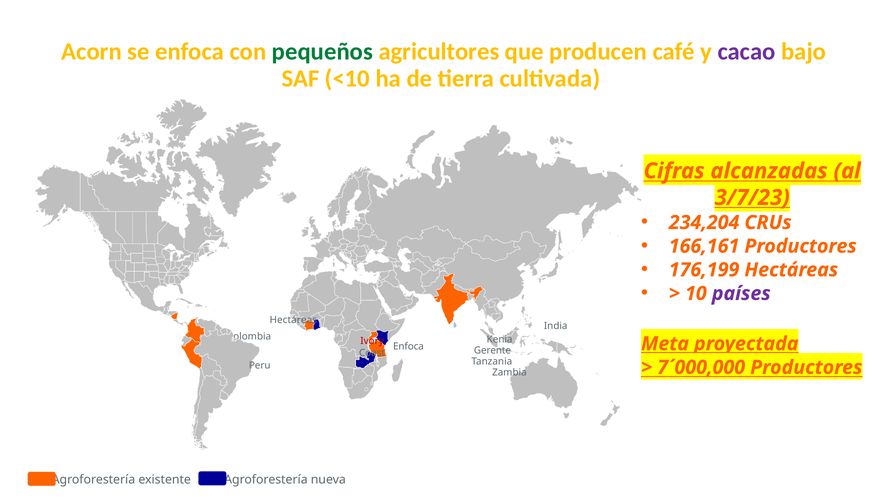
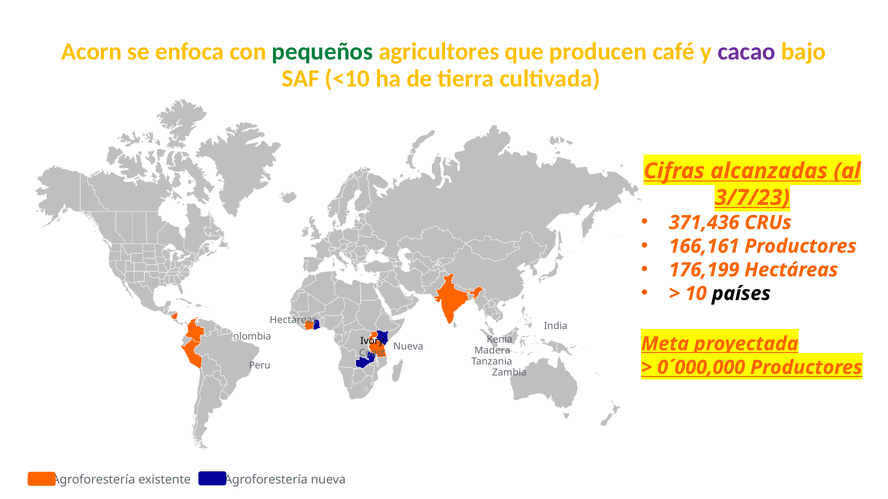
234,204: 234,204 -> 371,436
países colour: purple -> black
Ivory colour: red -> black
Enfoca at (408, 347): Enfoca -> Nueva
Gerente: Gerente -> Madera
7´000,000: 7´000,000 -> 0´000,000
